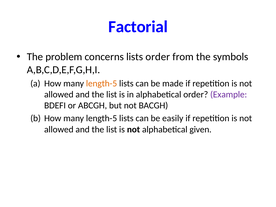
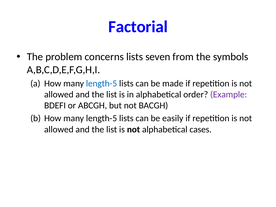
lists order: order -> seven
length-5 at (102, 83) colour: orange -> blue
given: given -> cases
